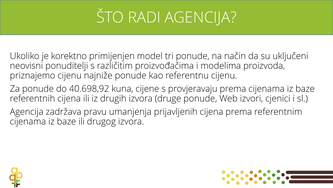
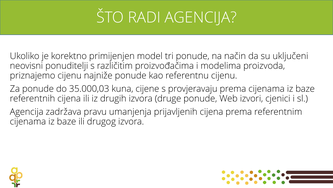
40.698,92: 40.698,92 -> 35.000,03
